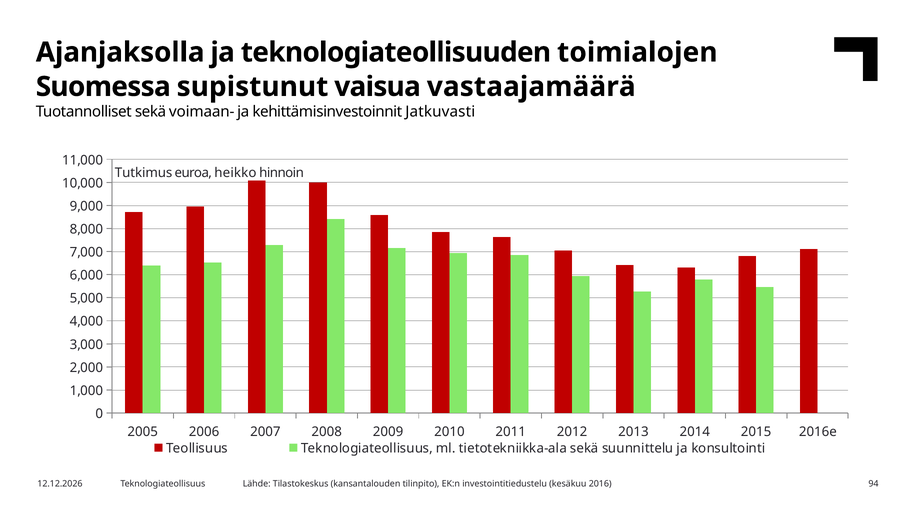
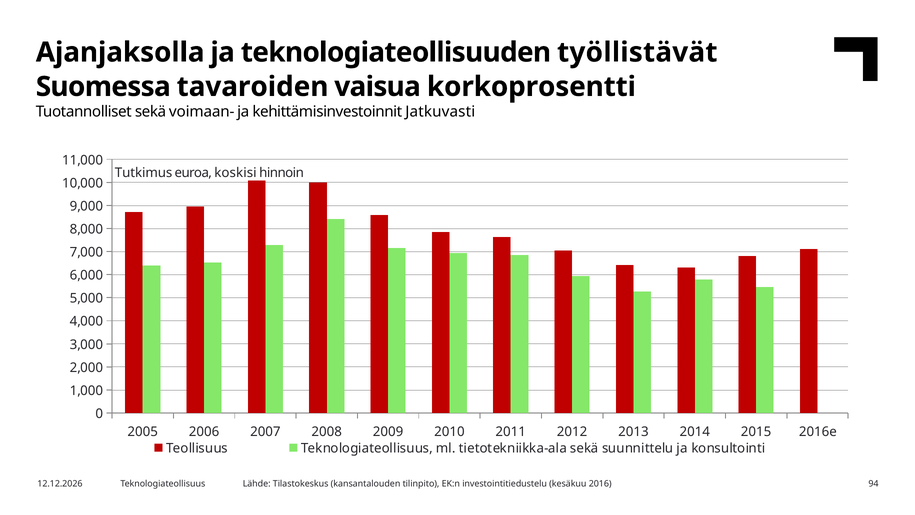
toimialojen: toimialojen -> työllistävät
supistunut: supistunut -> tavaroiden
vastaajamäärä: vastaajamäärä -> korkoprosentti
heikko: heikko -> koskisi
